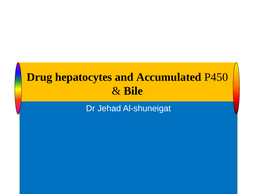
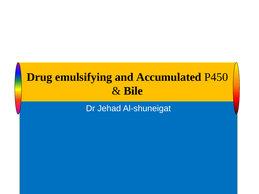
hepatocytes: hepatocytes -> emulsifying
